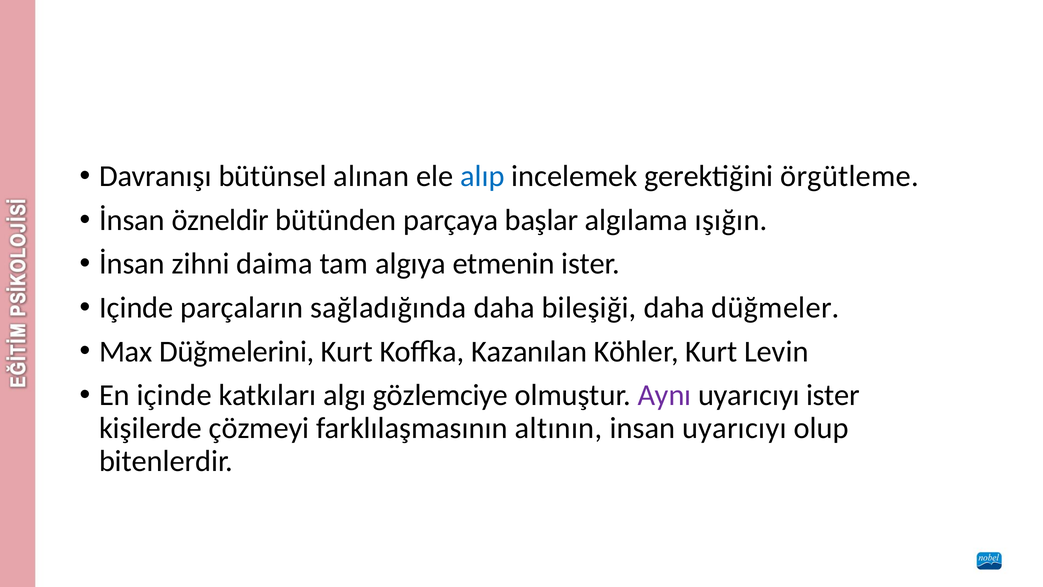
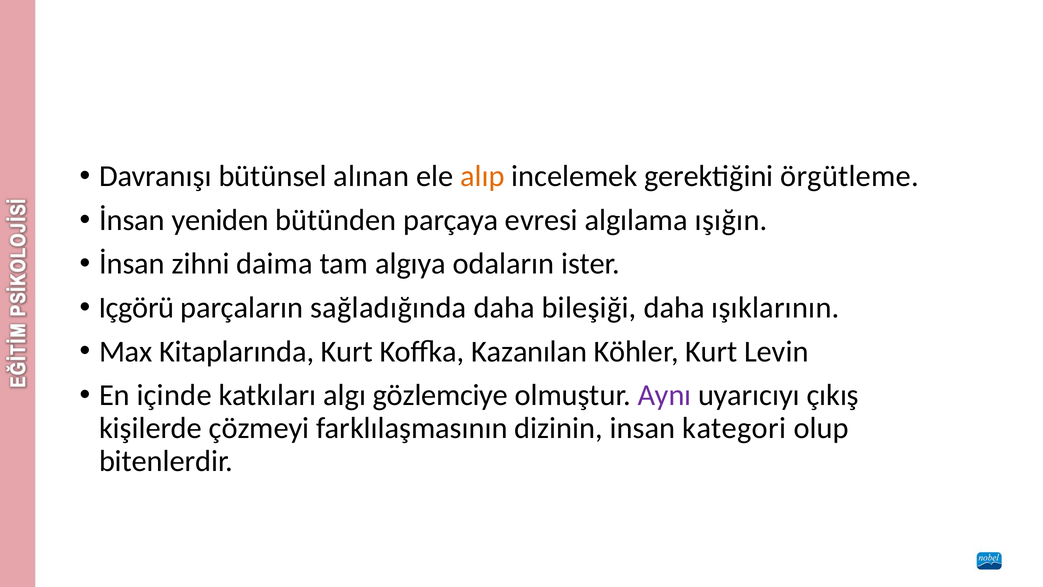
alıp colour: blue -> orange
özneldir: özneldir -> yeniden
başlar: başlar -> evresi
etmenin: etmenin -> odaların
Içinde at (136, 308): Içinde -> Içgörü
düğmeler: düğmeler -> ışıklarının
Düğmelerini: Düğmelerini -> Kitaplarında
uyarıcıyı ister: ister -> çıkış
altının: altının -> dizinin
insan uyarıcıyı: uyarıcıyı -> kategori
